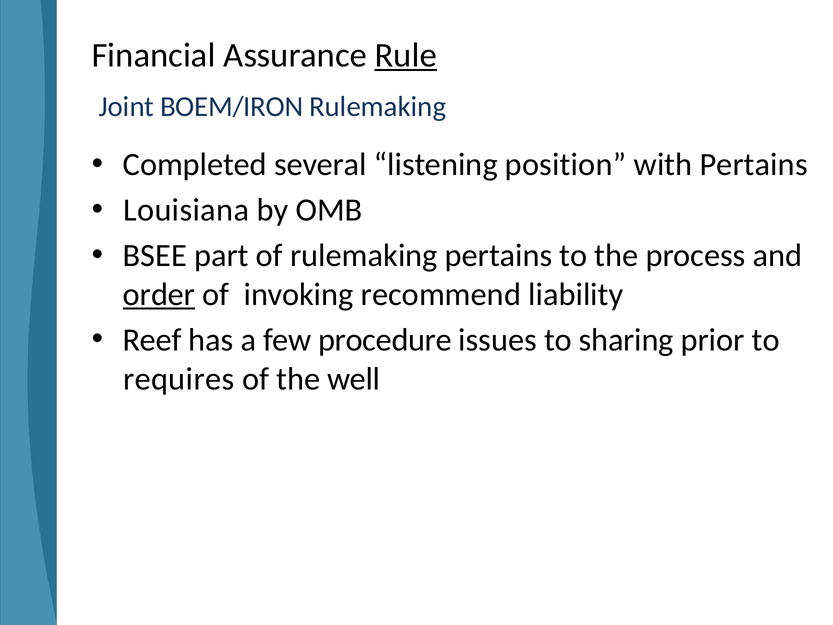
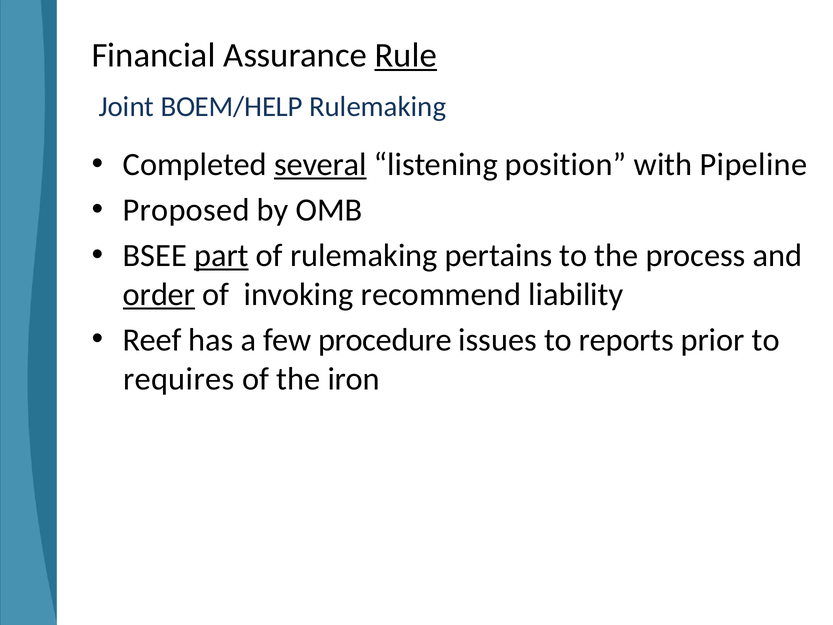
BOEM/IRON: BOEM/IRON -> BOEM/HELP
several underline: none -> present
with Pertains: Pertains -> Pipeline
Louisiana: Louisiana -> Proposed
part underline: none -> present
sharing: sharing -> reports
well: well -> iron
